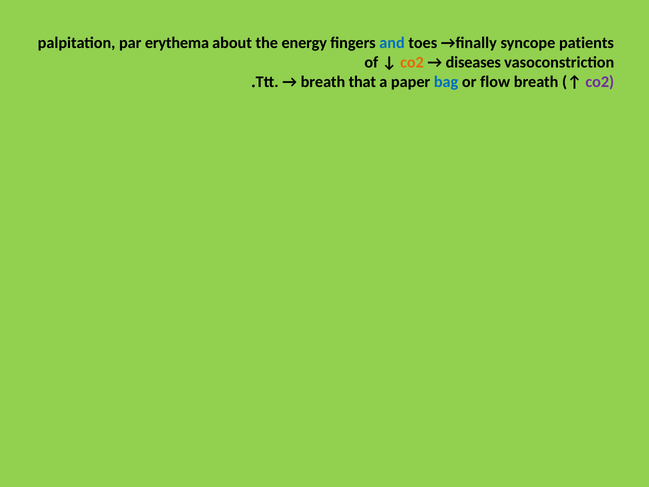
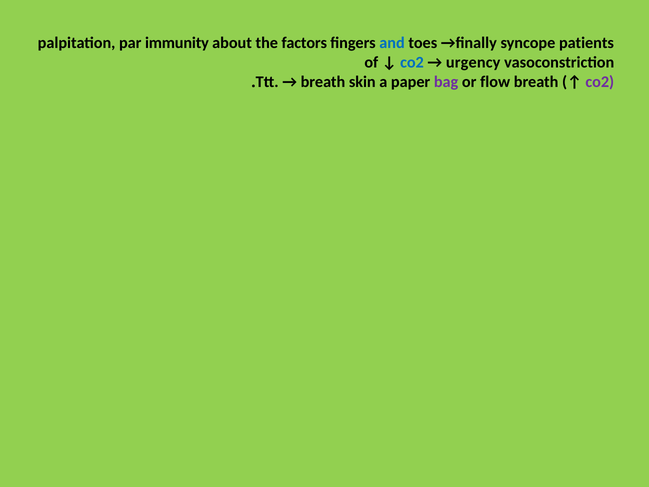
erythema: erythema -> immunity
energy: energy -> factors
co2 at (412, 62) colour: orange -> blue
diseases: diseases -> urgency
that: that -> skin
bag colour: blue -> purple
